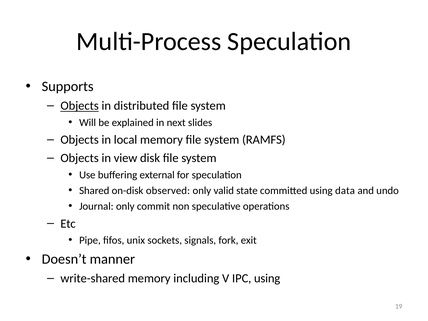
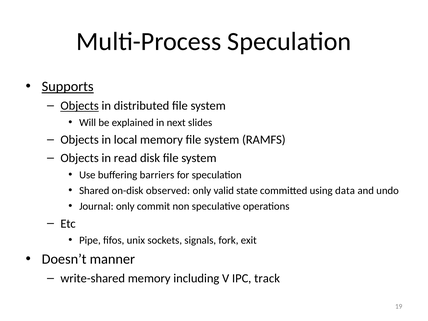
Supports underline: none -> present
view: view -> read
external: external -> barriers
IPC using: using -> track
